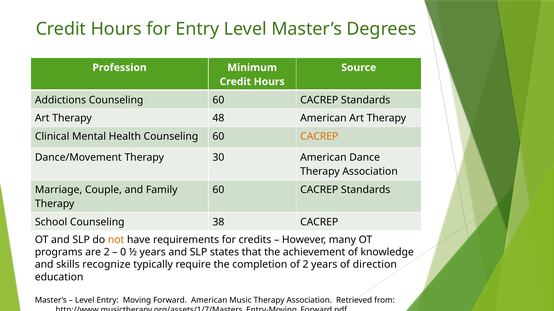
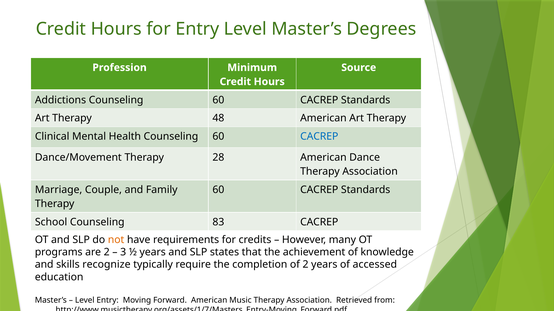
CACREP at (319, 137) colour: orange -> blue
30: 30 -> 28
38: 38 -> 83
0: 0 -> 3
direction: direction -> accessed
